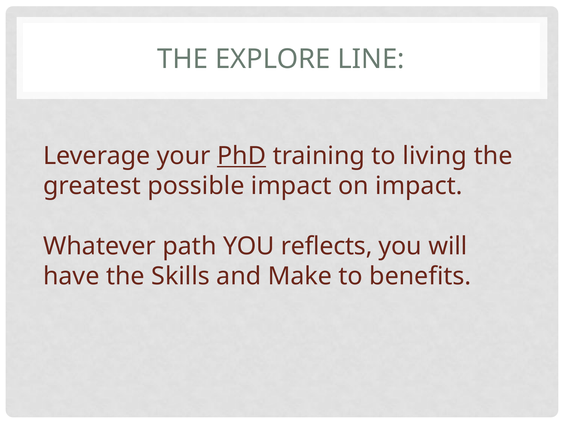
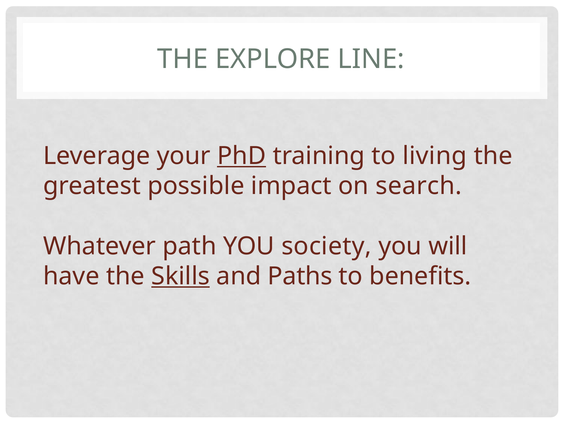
on impact: impact -> search
reflects: reflects -> society
Skills underline: none -> present
Make: Make -> Paths
